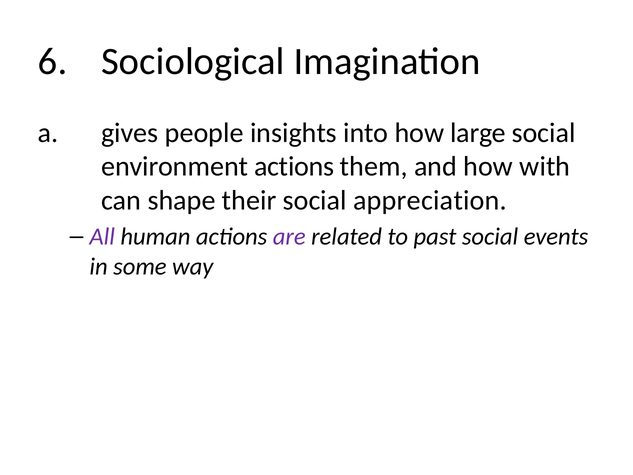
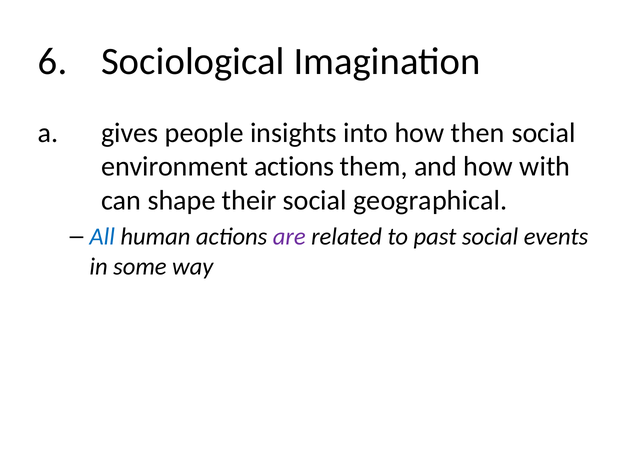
large: large -> then
appreciation: appreciation -> geographical
All colour: purple -> blue
